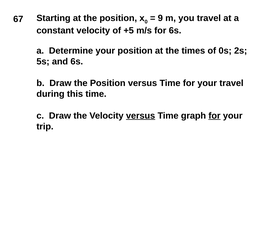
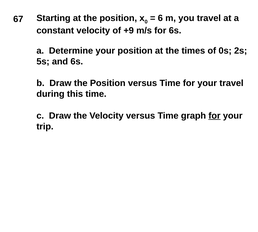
9: 9 -> 6
+5: +5 -> +9
versus at (141, 116) underline: present -> none
